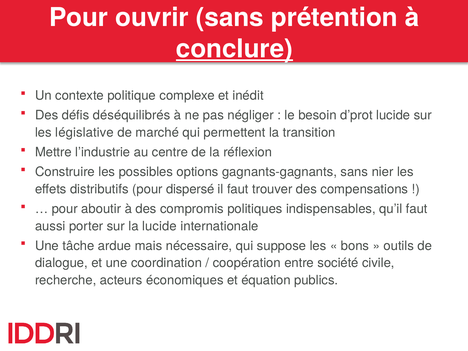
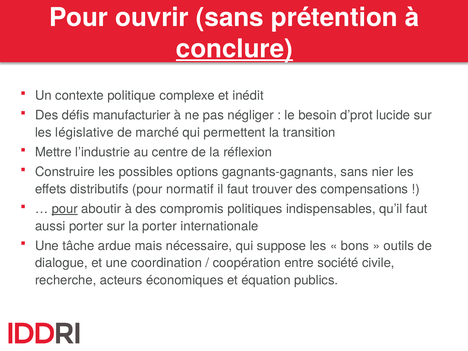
déséquilibrés: déséquilibrés -> manufacturier
dispersé: dispersé -> normatif
pour at (65, 209) underline: none -> present
la lucide: lucide -> porter
